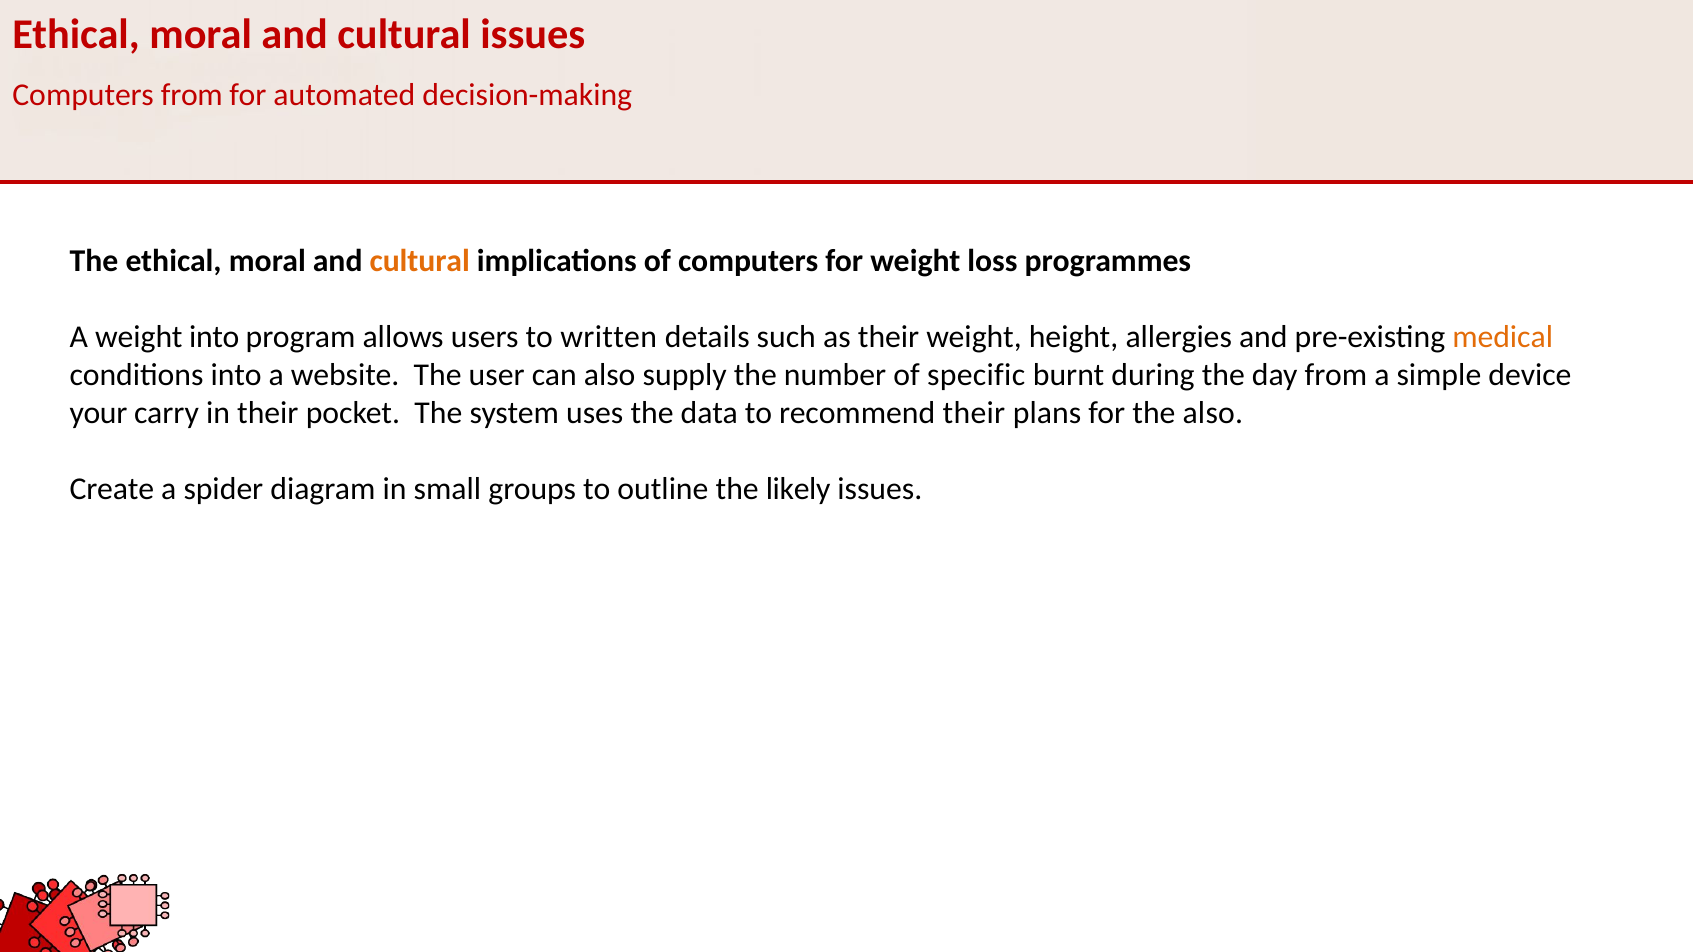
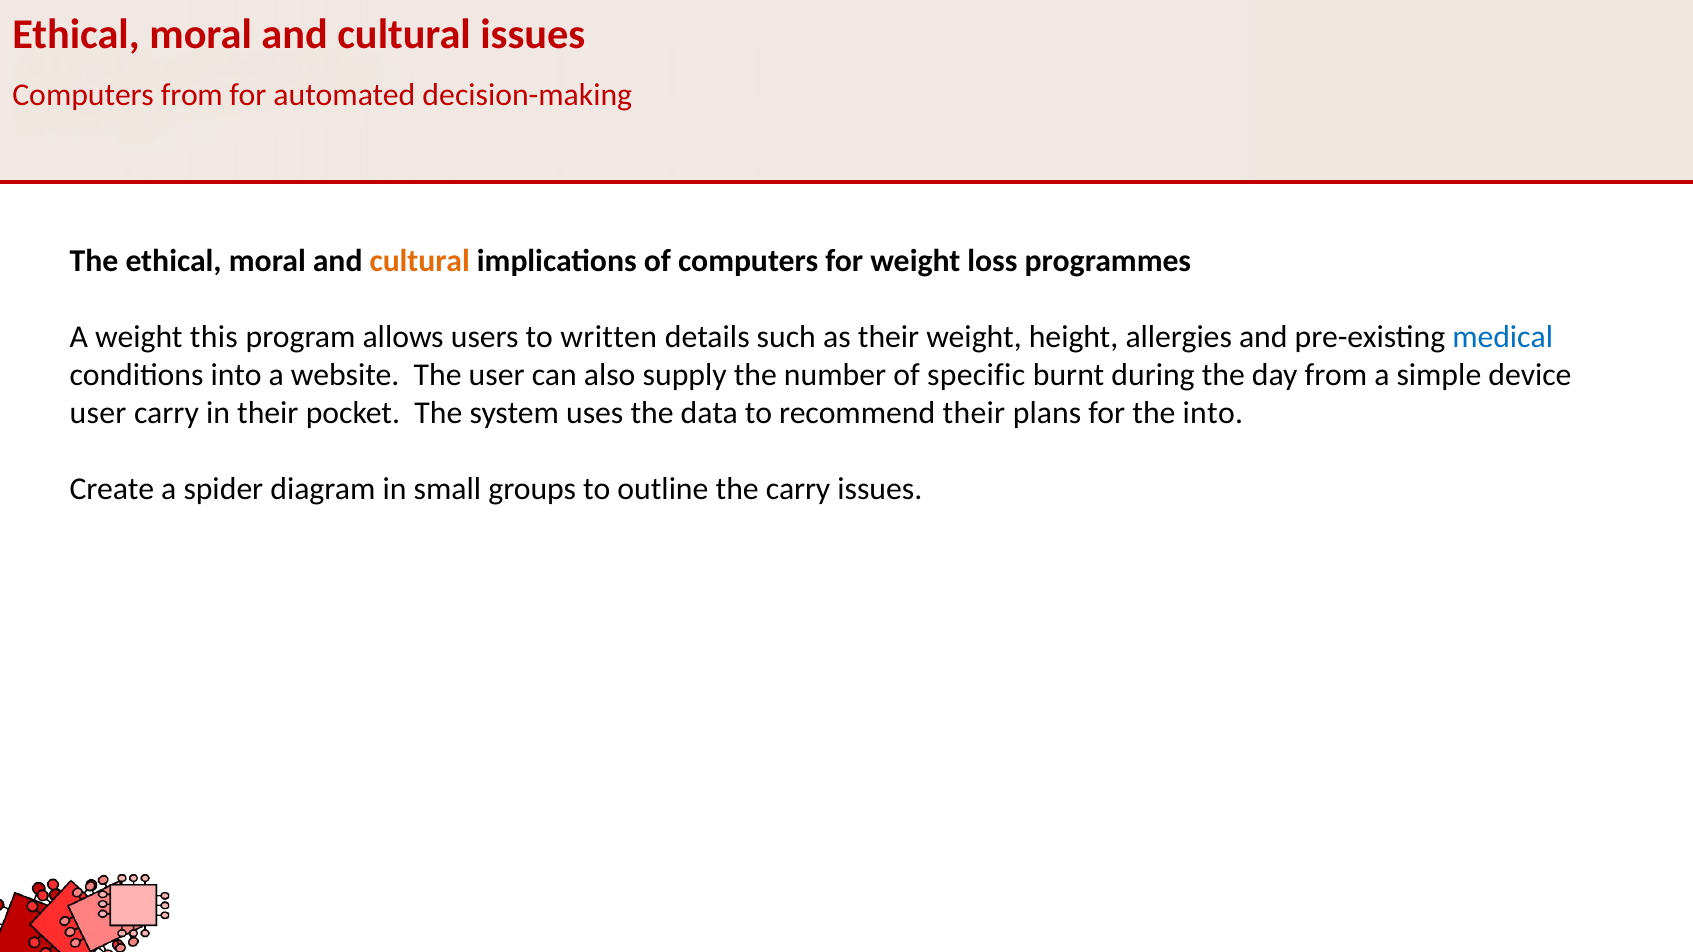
weight into: into -> this
medical colour: orange -> blue
your at (98, 413): your -> user
the also: also -> into
the likely: likely -> carry
